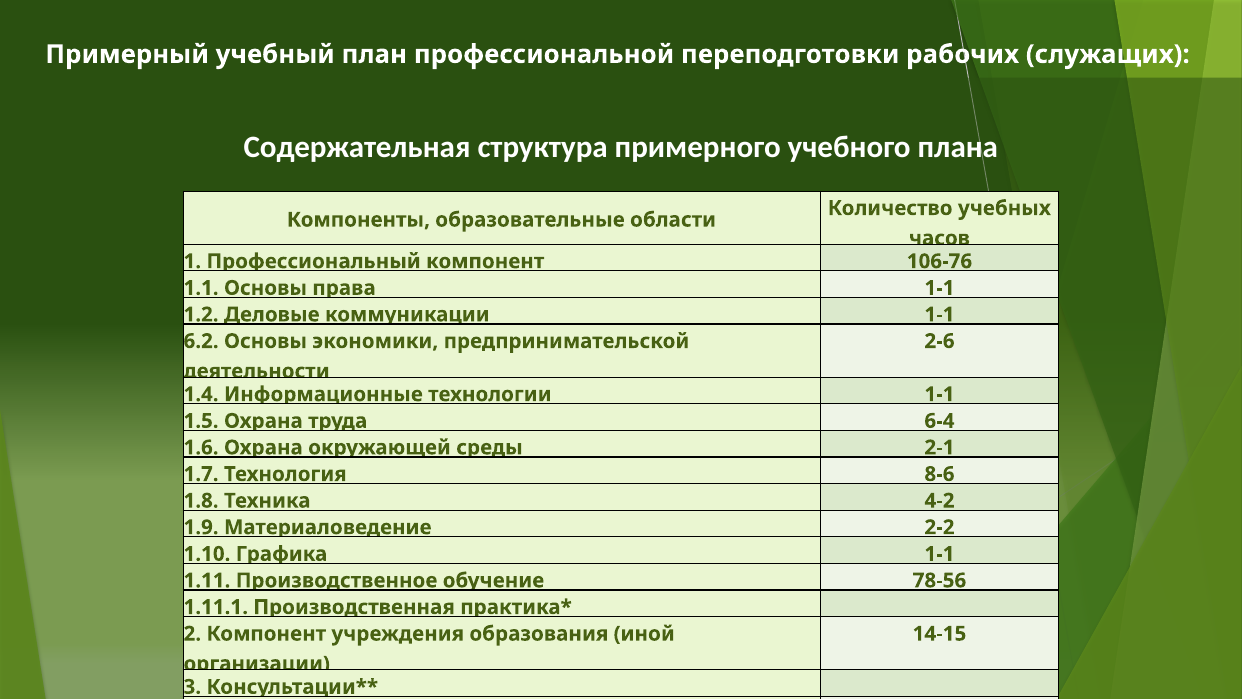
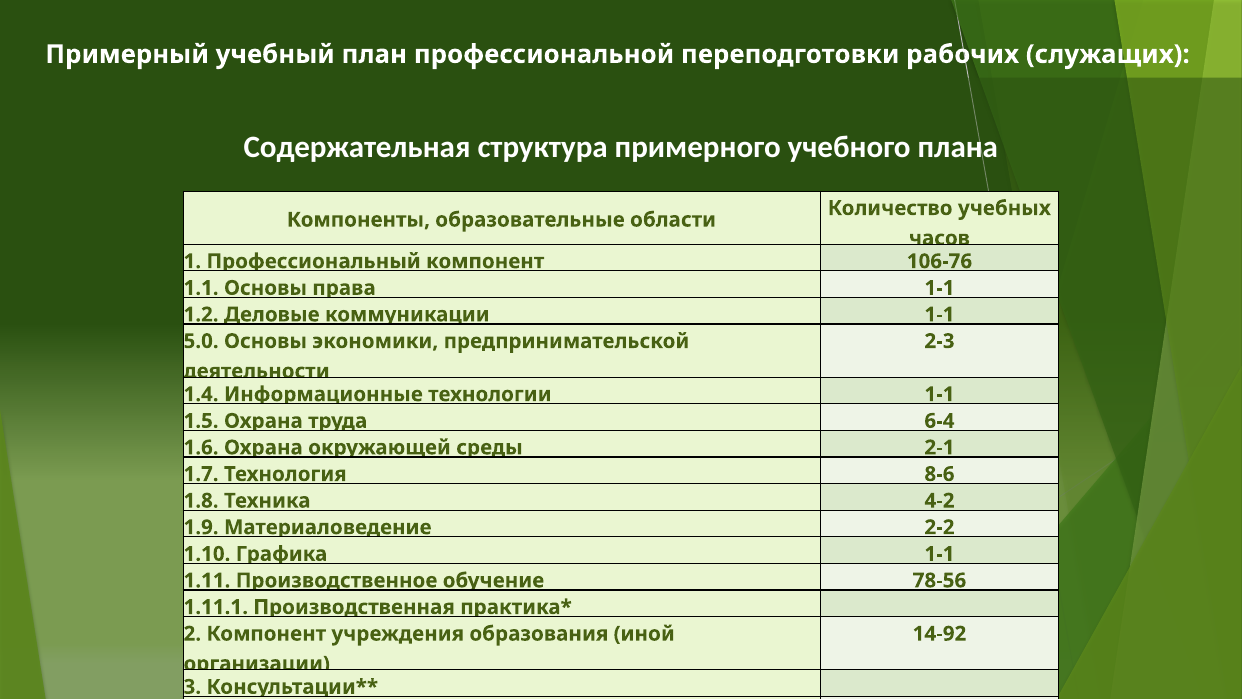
6.2: 6.2 -> 5.0
2-6: 2-6 -> 2-3
14-15: 14-15 -> 14-92
